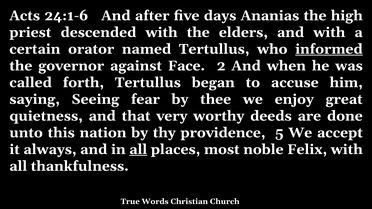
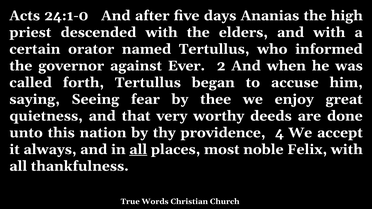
24:1-6: 24:1-6 -> 24:1-0
informed underline: present -> none
Face: Face -> Ever
5: 5 -> 4
